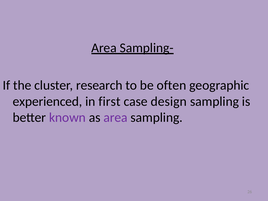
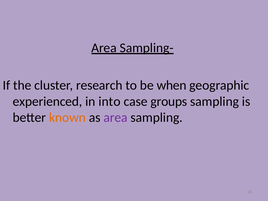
often: often -> when
first: first -> into
design: design -> groups
known colour: purple -> orange
